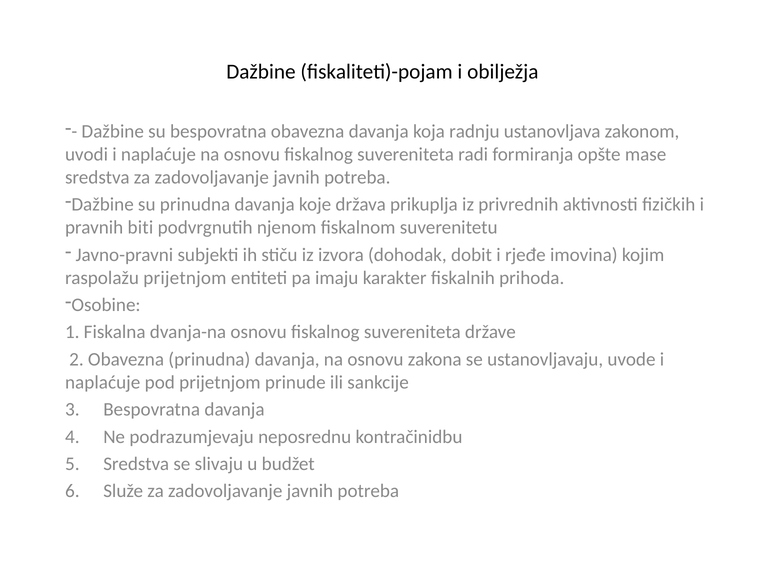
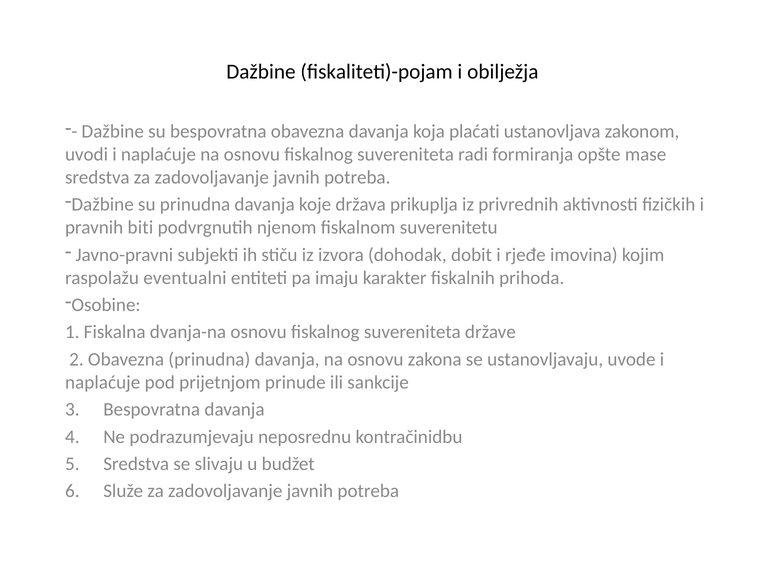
radnju: radnju -> plaćati
raspolažu prijetnjom: prijetnjom -> eventualni
